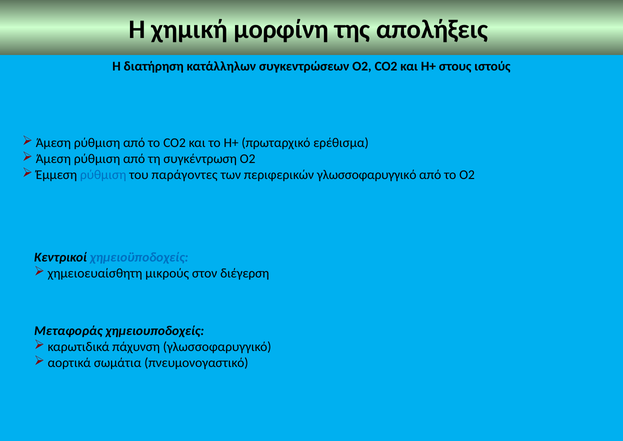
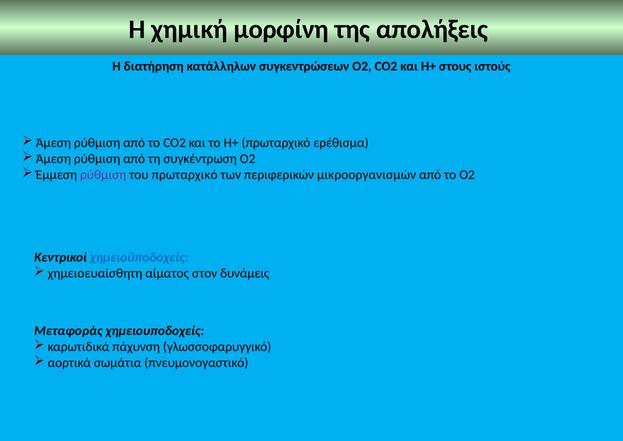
ρύθμιση at (103, 175) colour: blue -> purple
του παράγοντες: παράγοντες -> πρωταρχικό
περιφερικών γλωσσοφαρυγγικό: γλωσσοφαρυγγικό -> μικροοργανισμών
μικρούς: μικρούς -> αίματος
διέγερση: διέγερση -> δυνάμεις
